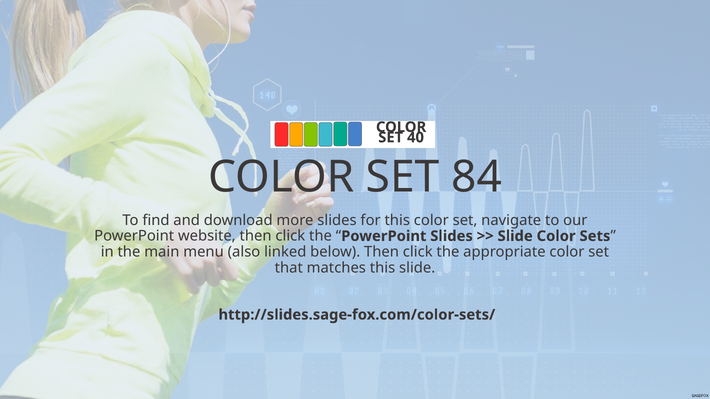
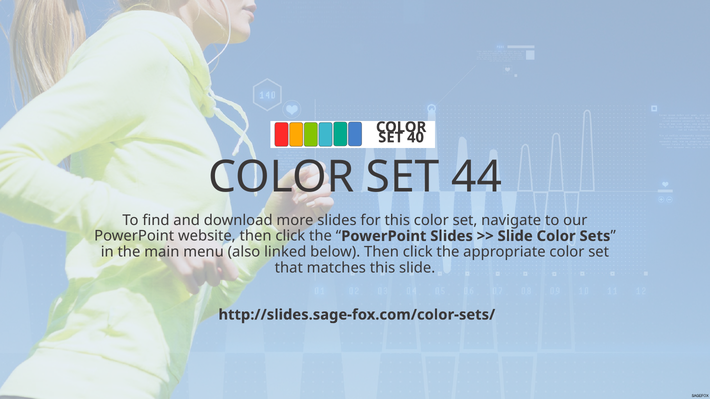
84: 84 -> 44
